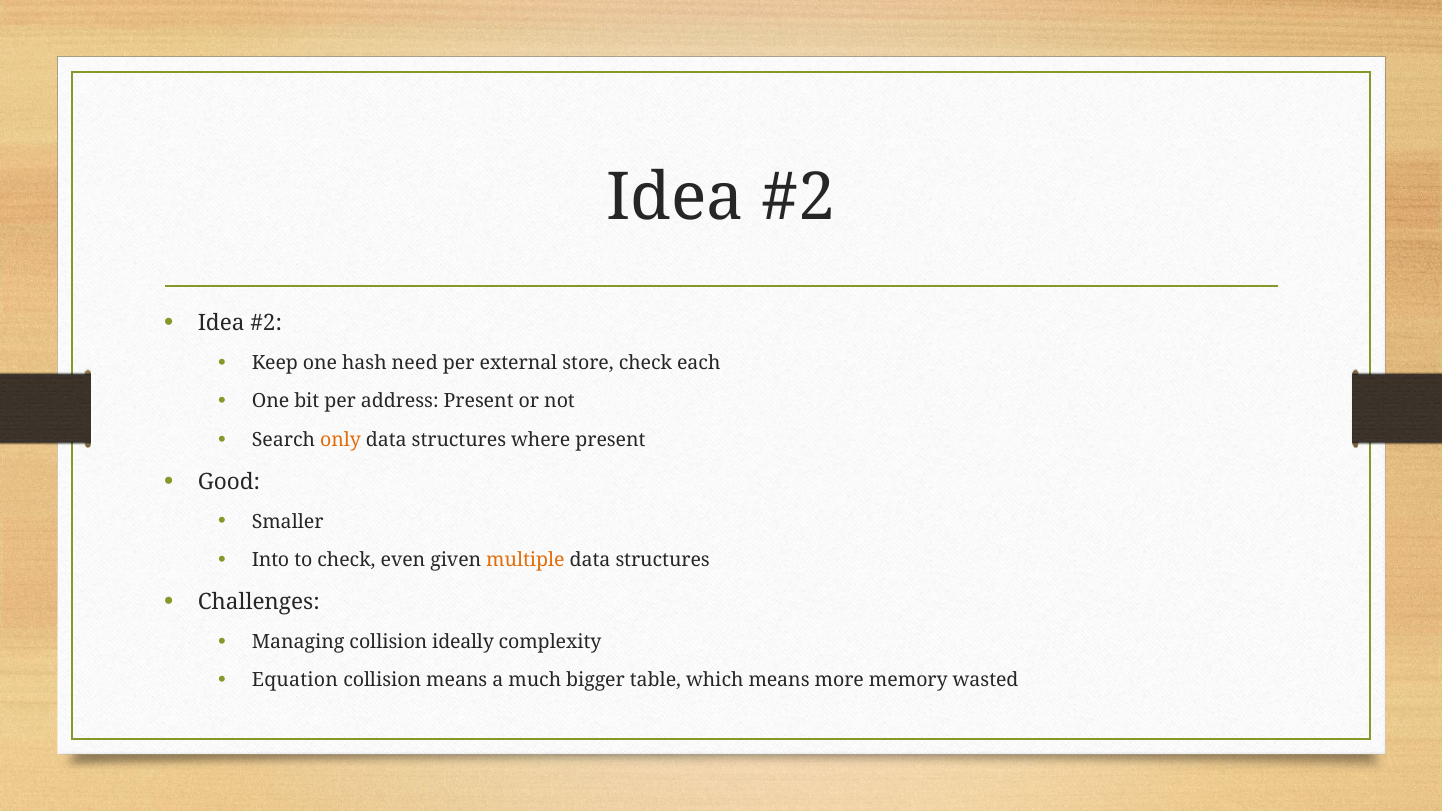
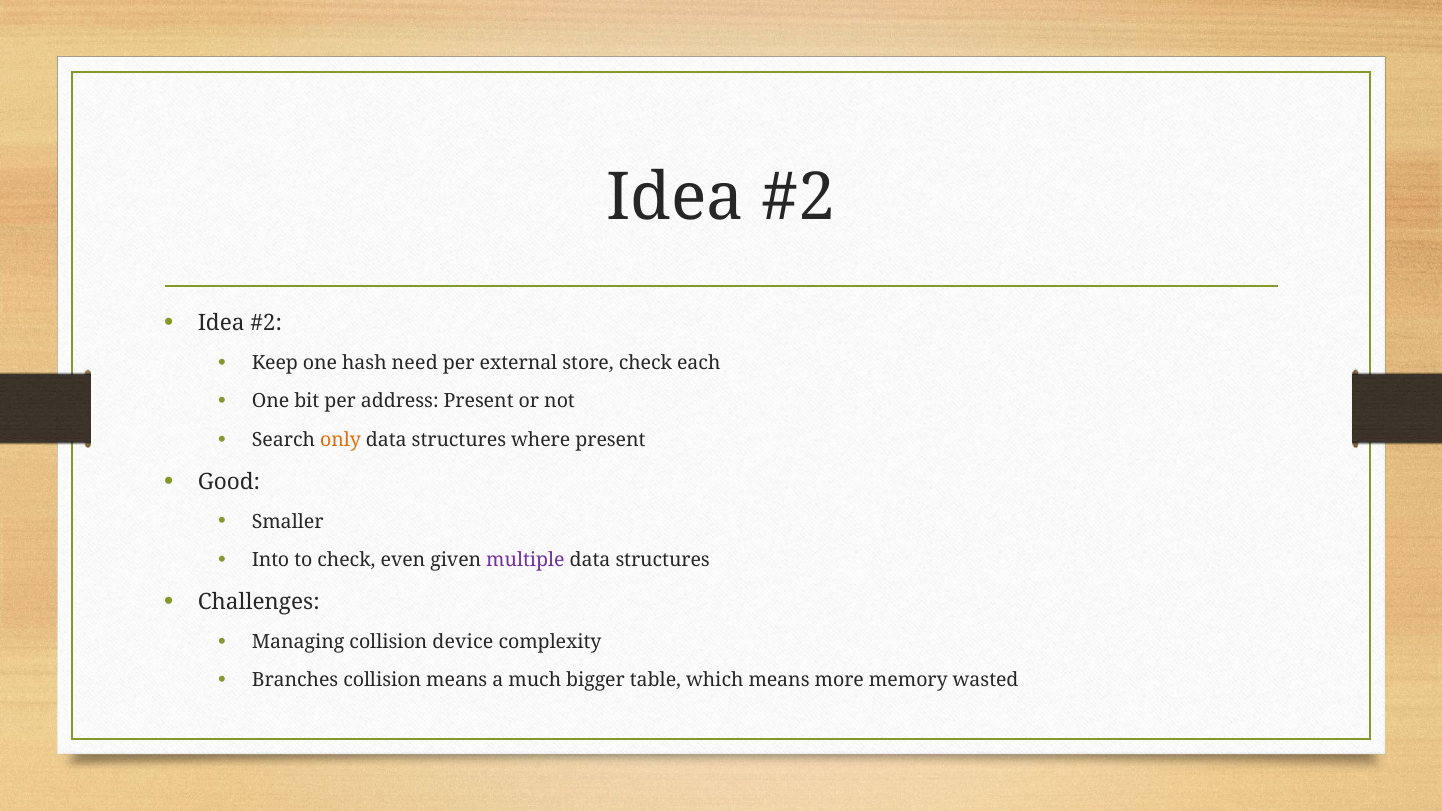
multiple colour: orange -> purple
ideally: ideally -> device
Equation: Equation -> Branches
